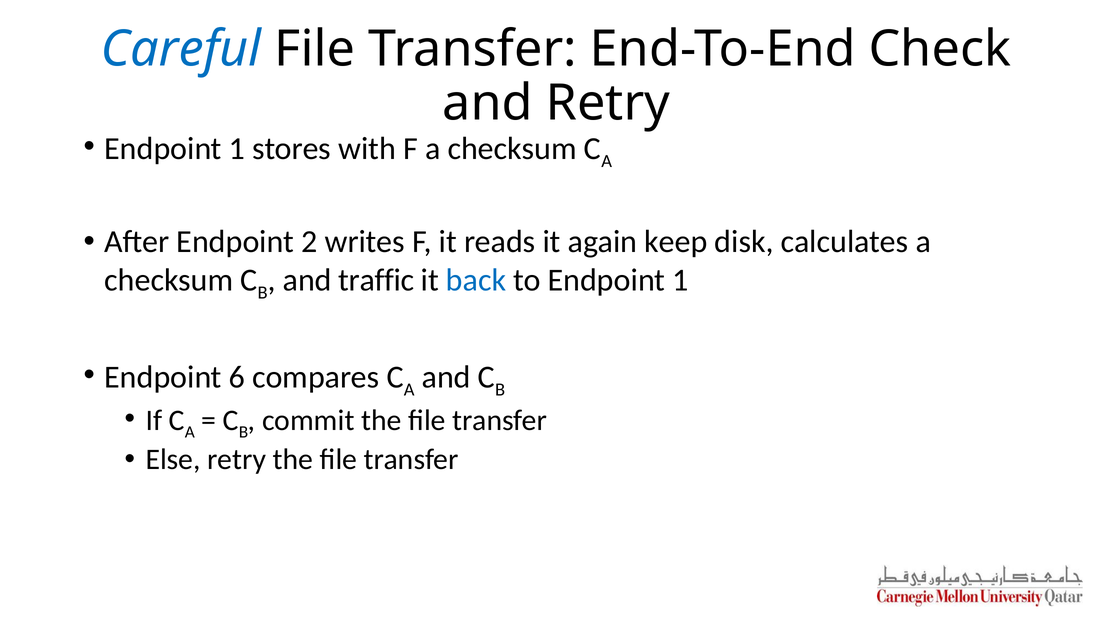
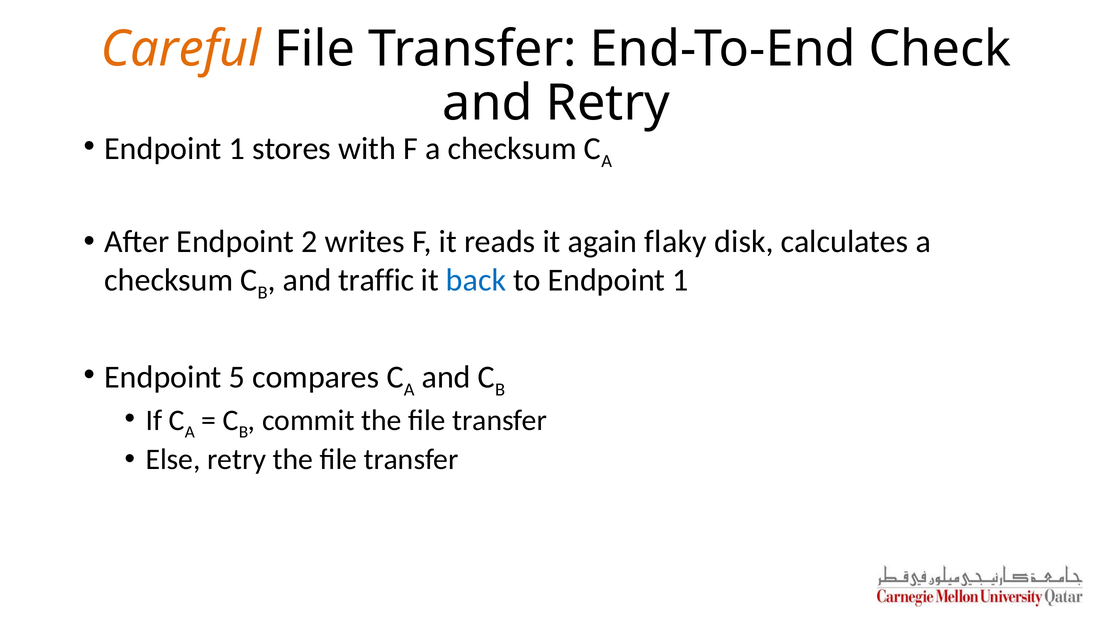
Careful colour: blue -> orange
keep: keep -> flaky
6: 6 -> 5
